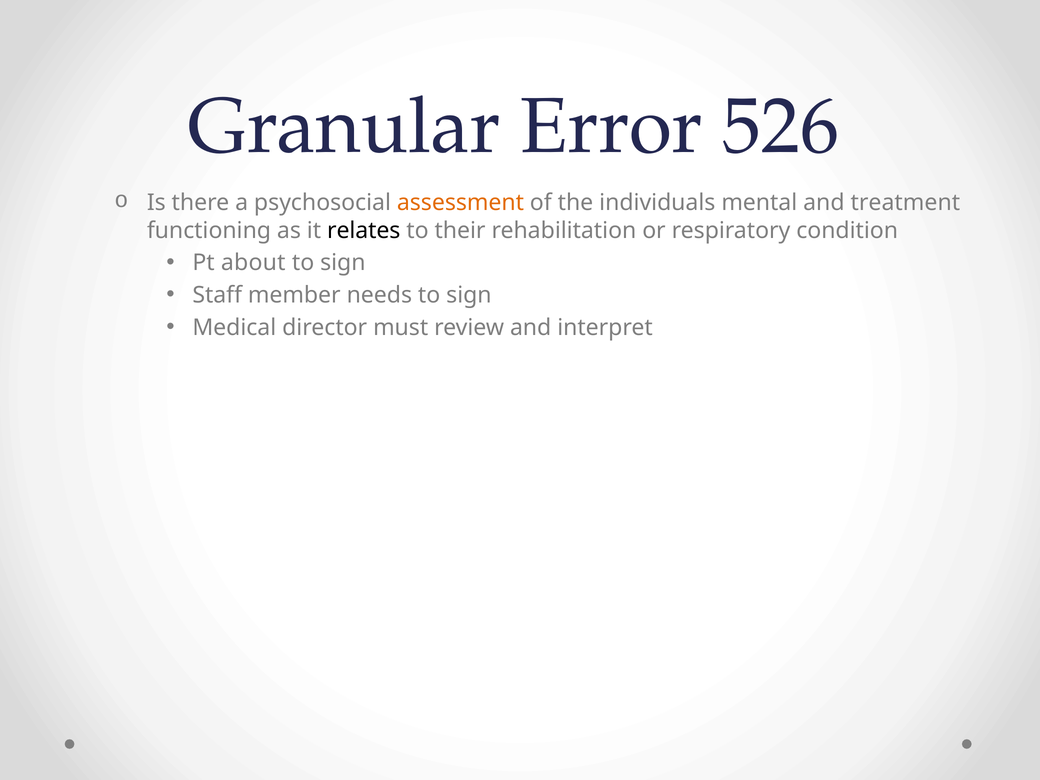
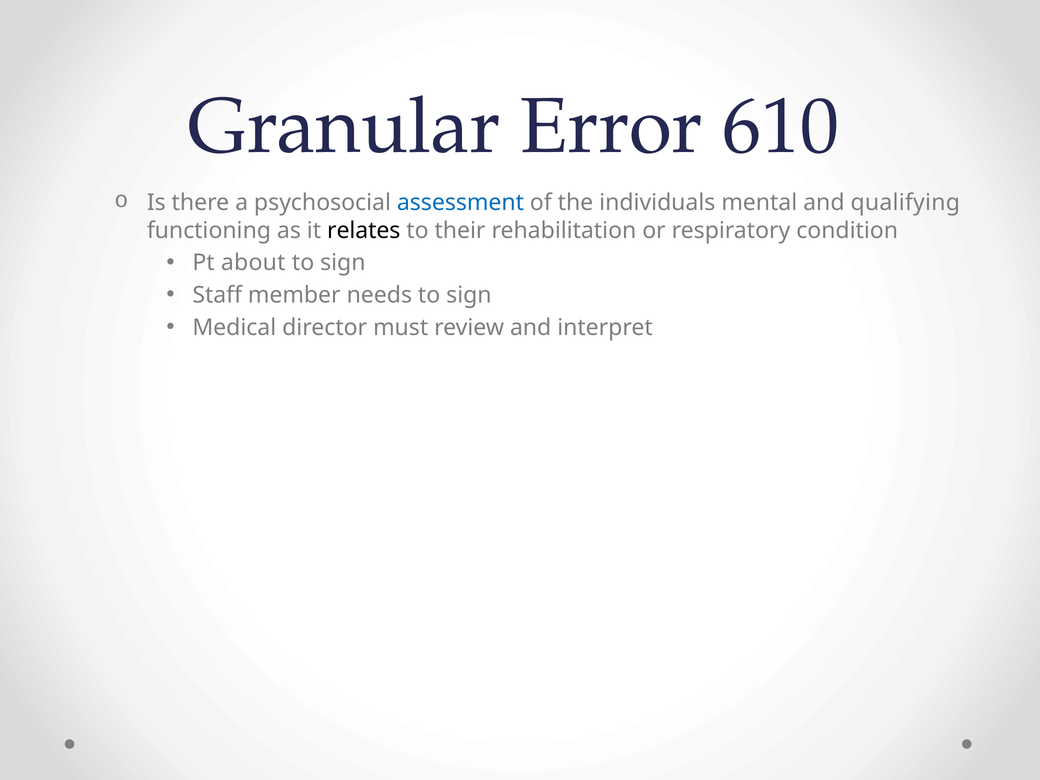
526: 526 -> 610
assessment colour: orange -> blue
treatment: treatment -> qualifying
